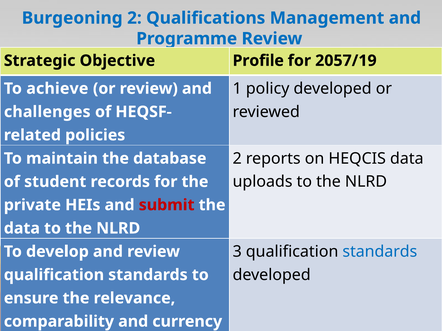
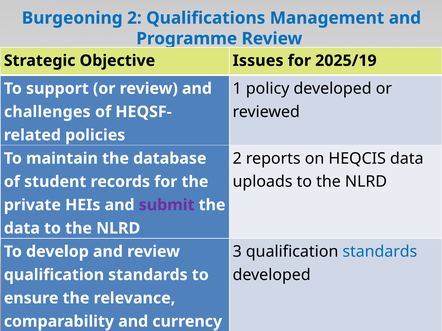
Profile: Profile -> Issues
2057/19: 2057/19 -> 2025/19
achieve: achieve -> support
submit colour: red -> purple
